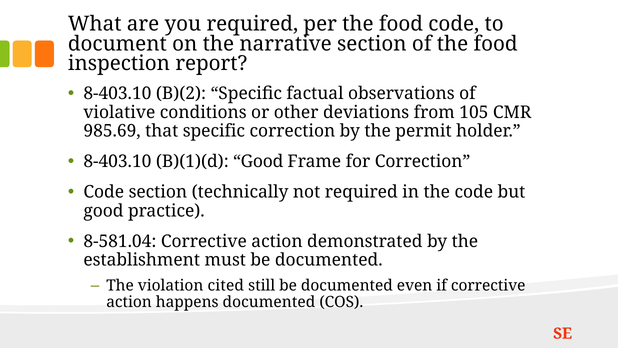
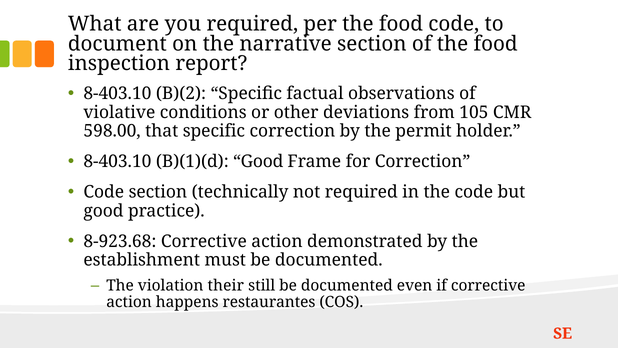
985.69: 985.69 -> 598.00
8-581.04: 8-581.04 -> 8-923.68
cited: cited -> their
happens documented: documented -> restaurantes
